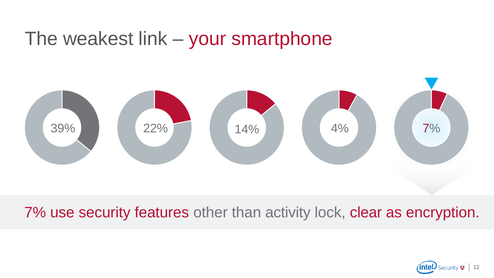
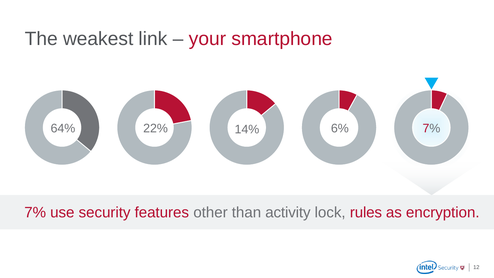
39%: 39% -> 64%
4%: 4% -> 6%
clear: clear -> rules
